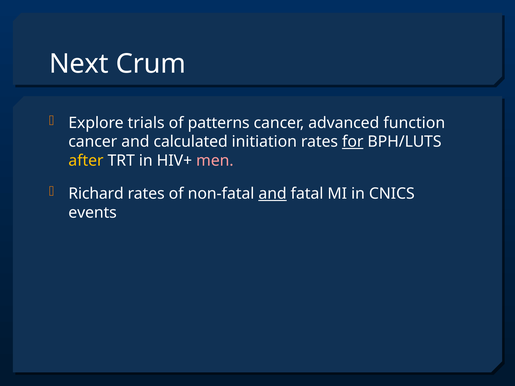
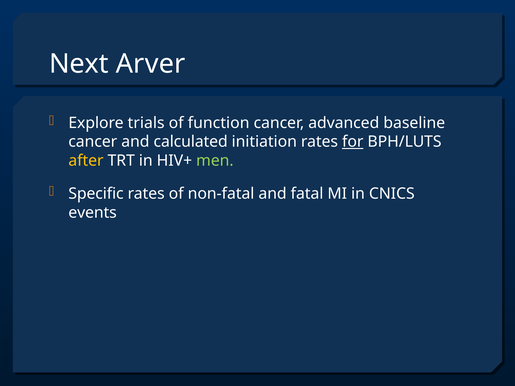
Crum: Crum -> Arver
patterns: patterns -> function
function: function -> baseline
men colour: pink -> light green
Richard: Richard -> Specific
and at (273, 194) underline: present -> none
